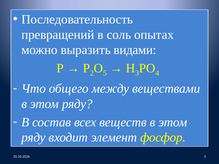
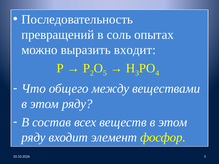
выразить видами: видами -> входит
